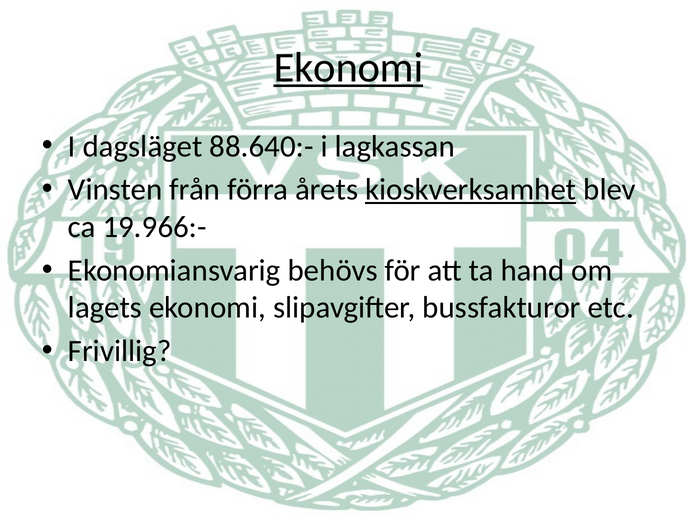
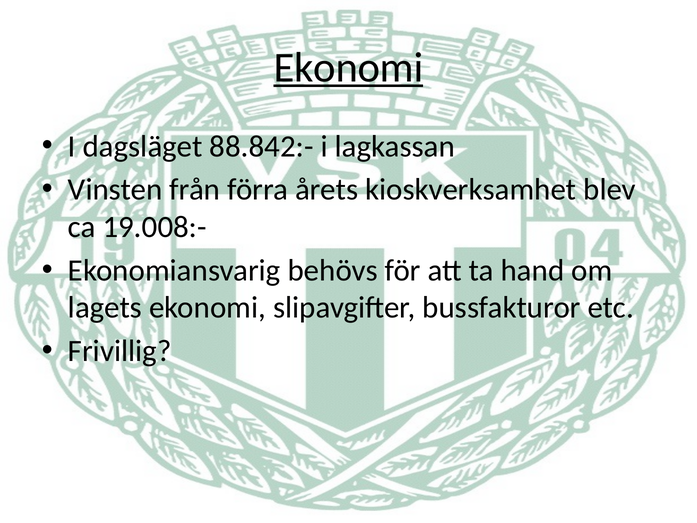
88.640:-: 88.640:- -> 88.842:-
kioskverksamhet underline: present -> none
19.966:-: 19.966:- -> 19.008:-
